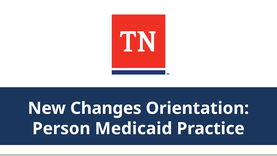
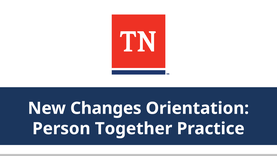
Medicaid: Medicaid -> Together
